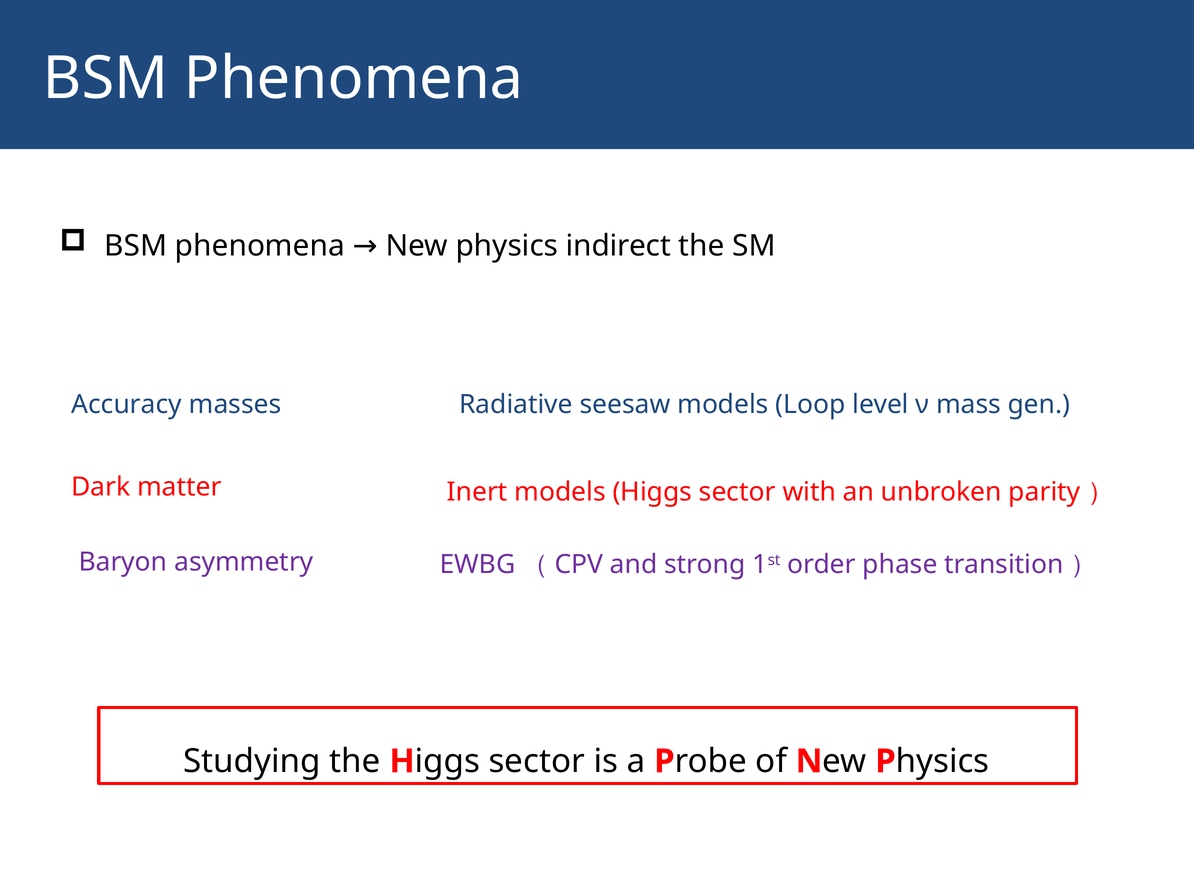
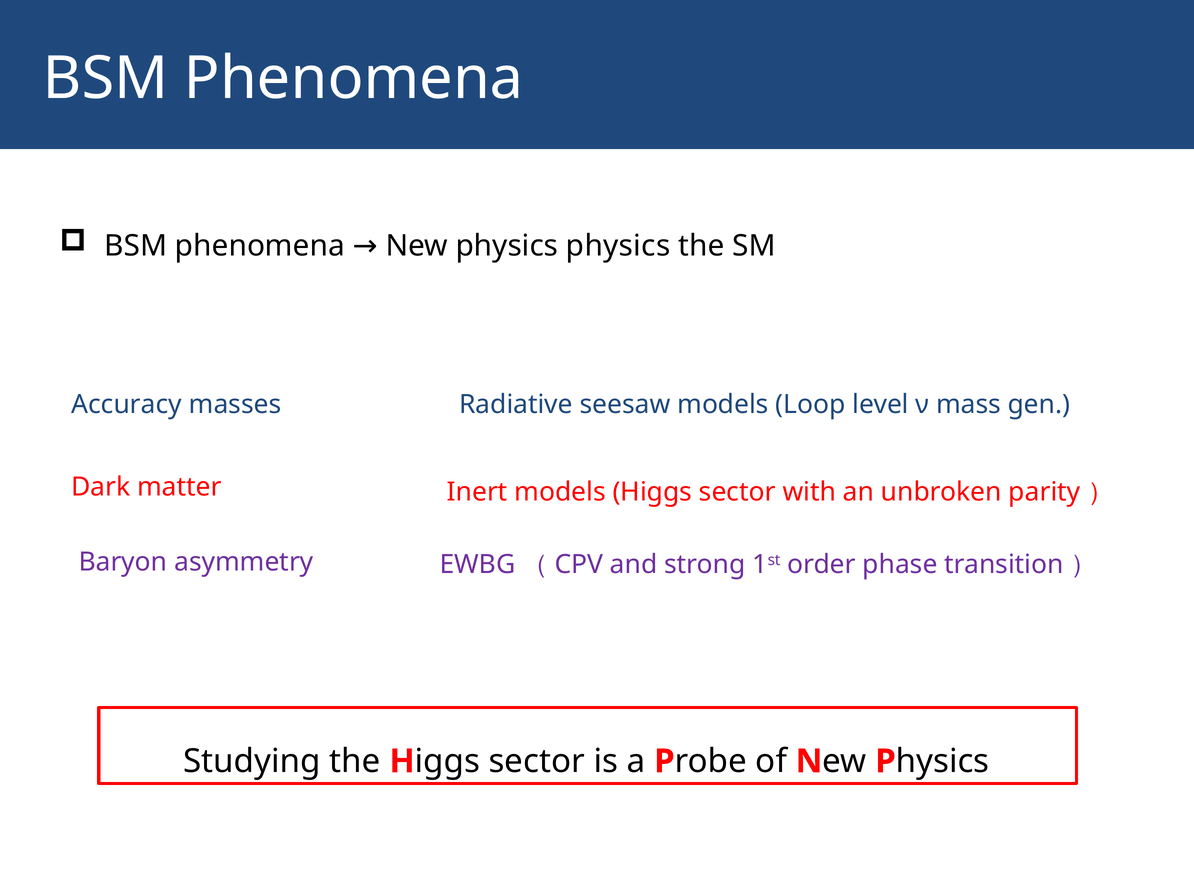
physics indirect: indirect -> physics
